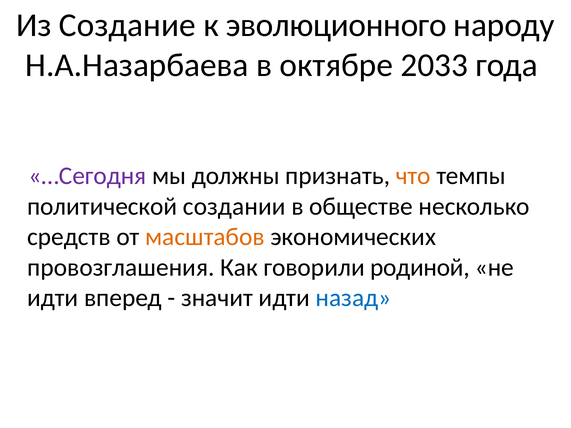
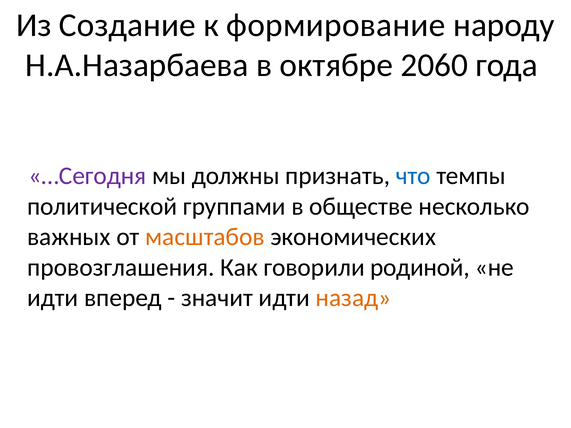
эволюционного: эволюционного -> формирование
2033: 2033 -> 2060
что colour: orange -> blue
создании: создании -> группами
средств: средств -> важных
назад colour: blue -> orange
